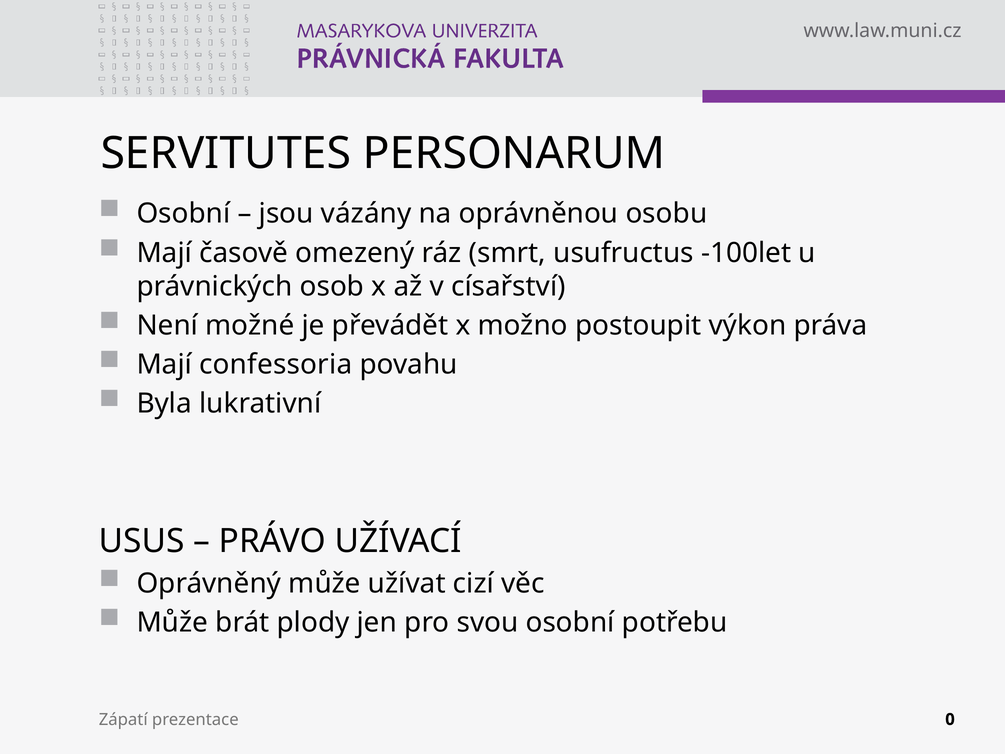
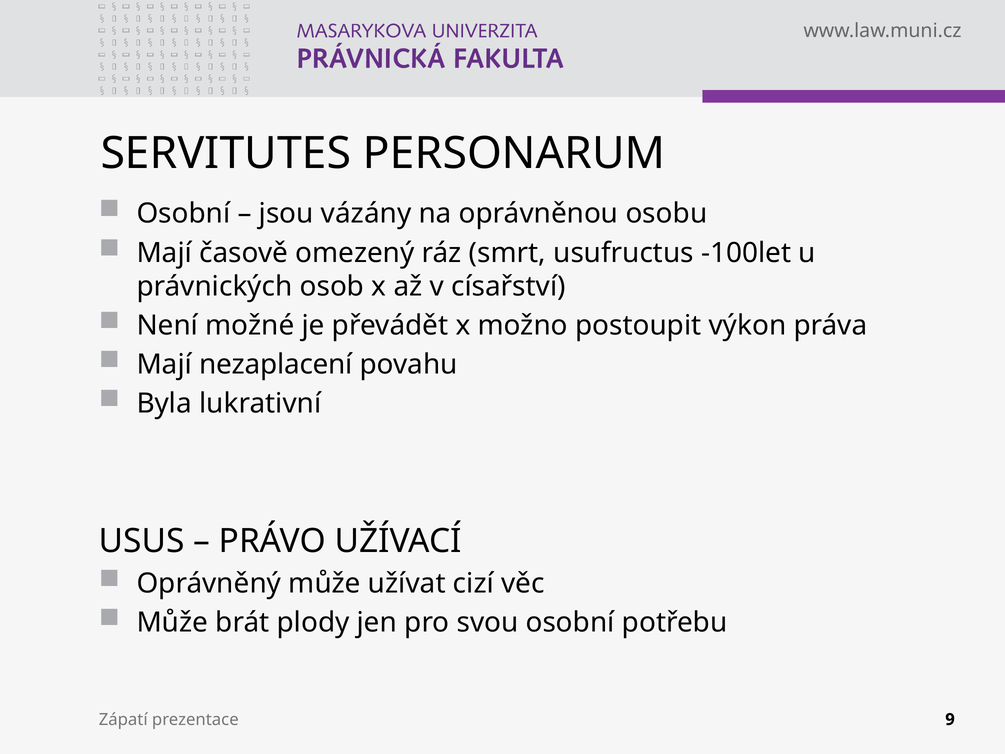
confessoria: confessoria -> nezaplacení
0: 0 -> 9
